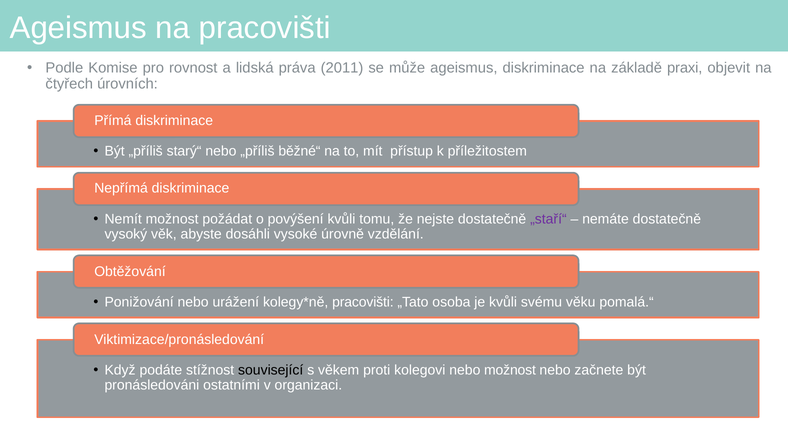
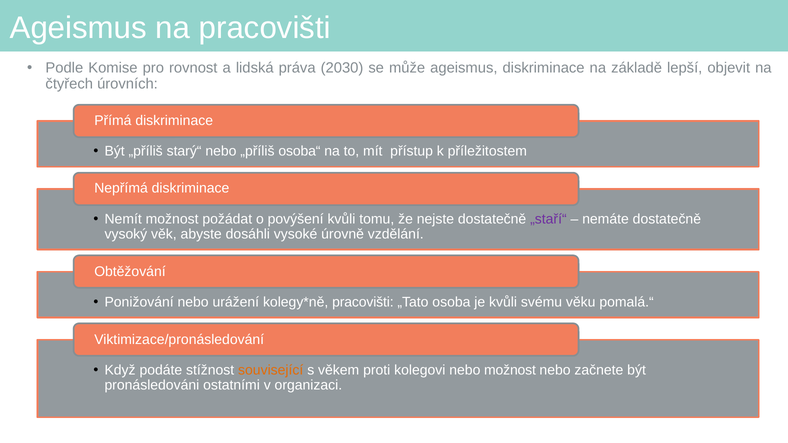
2011: 2011 -> 2030
praxi: praxi -> lepší
běžné“: běžné“ -> osoba“
související colour: black -> orange
